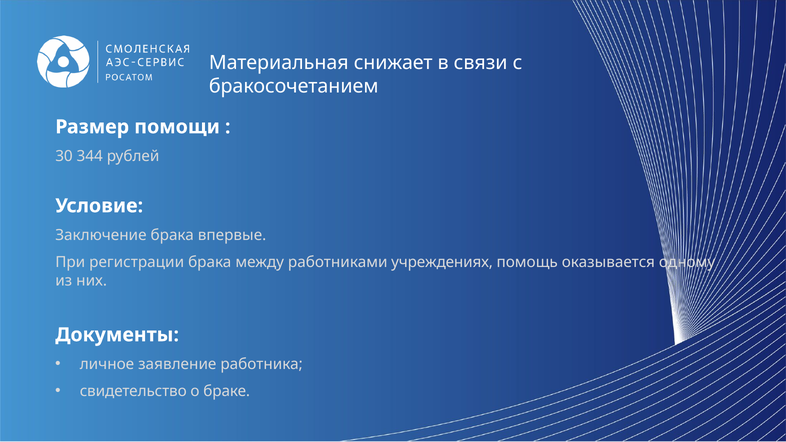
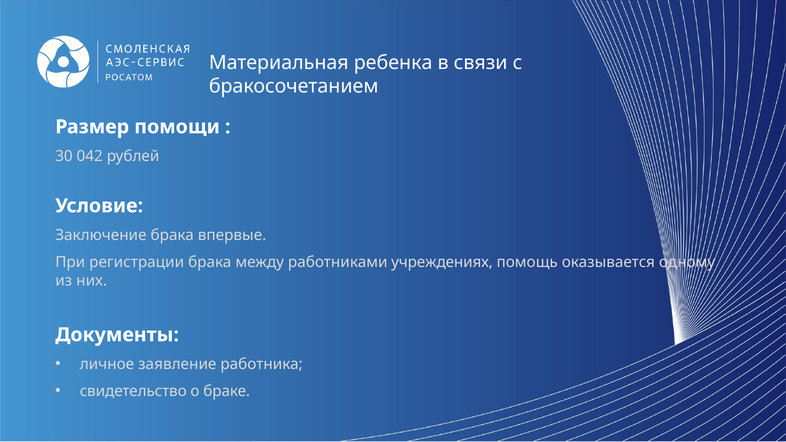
снижает: снижает -> ребенка
344: 344 -> 042
